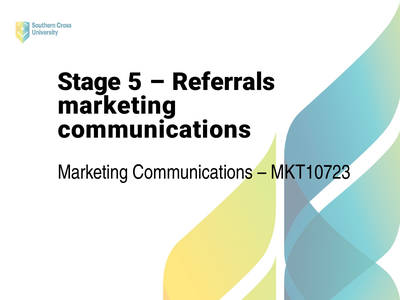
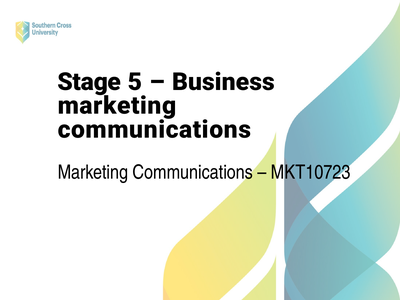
Referrals: Referrals -> Business
